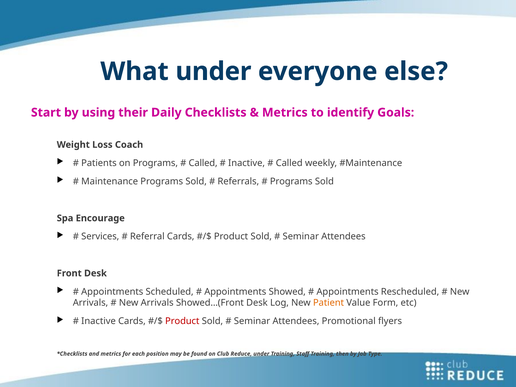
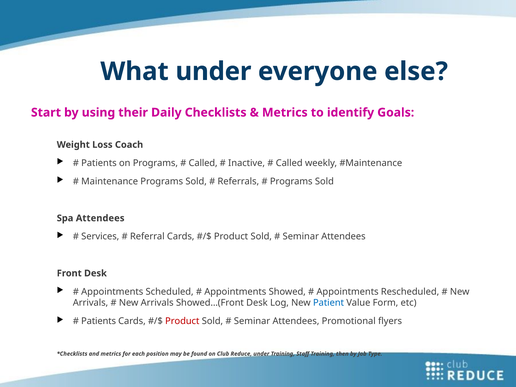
Spa Encourage: Encourage -> Attendees
Patient colour: orange -> blue
Inactive at (99, 321): Inactive -> Patients
